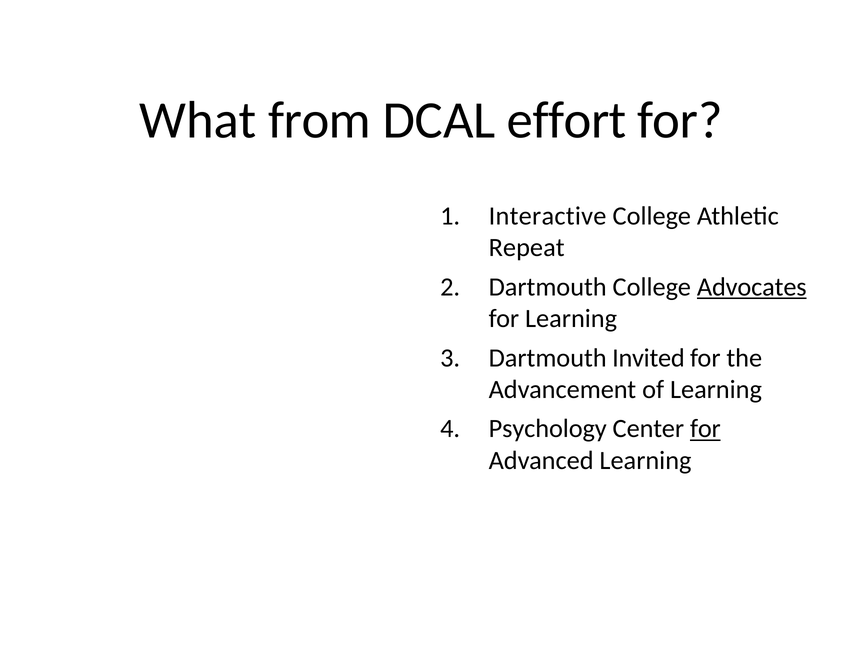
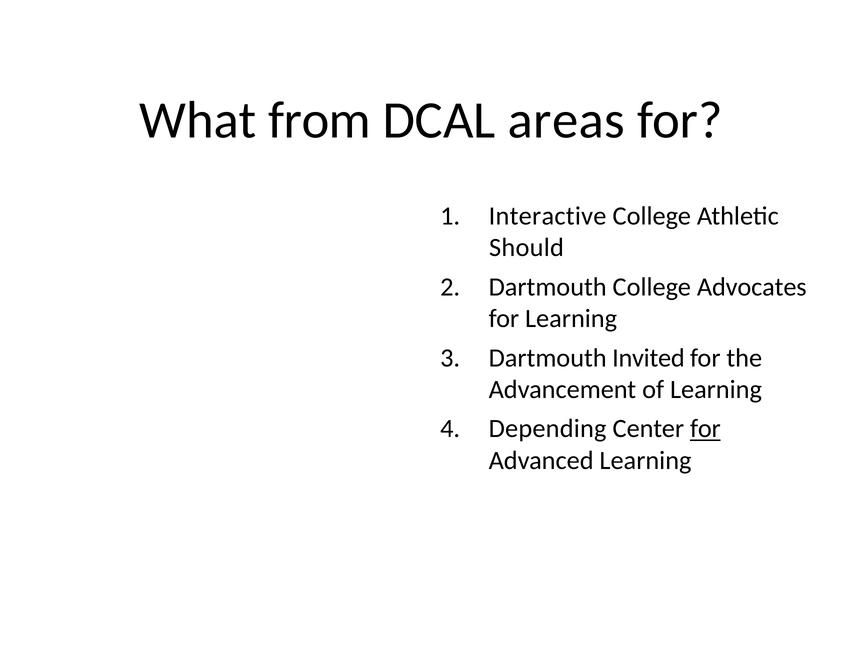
effort: effort -> areas
Repeat: Repeat -> Should
Advocates underline: present -> none
Psychology: Psychology -> Depending
